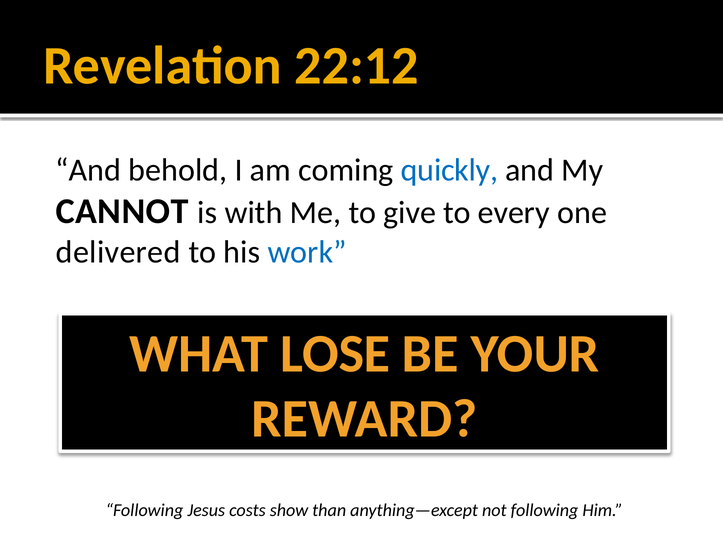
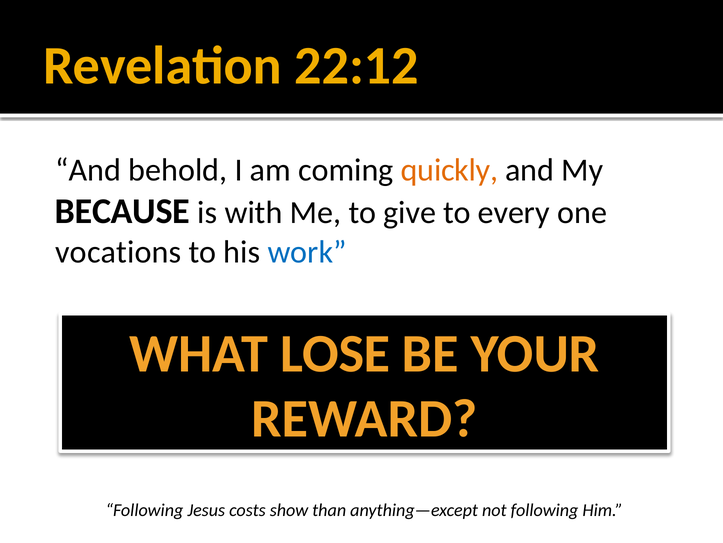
quickly colour: blue -> orange
CANNOT: CANNOT -> BECAUSE
delivered: delivered -> vocations
